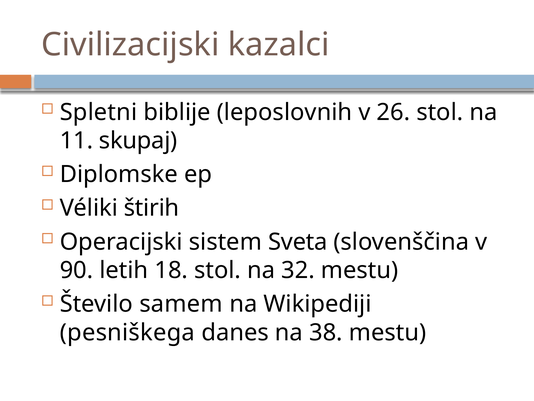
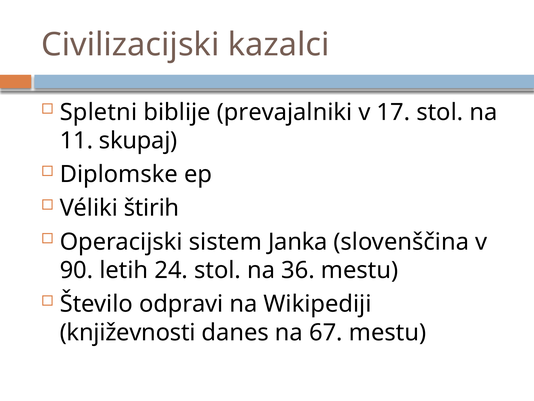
leposlovnih: leposlovnih -> prevajalniki
26: 26 -> 17
Sveta: Sveta -> Janka
18: 18 -> 24
32: 32 -> 36
samem: samem -> odpravi
pesniškega: pesniškega -> književnosti
38: 38 -> 67
